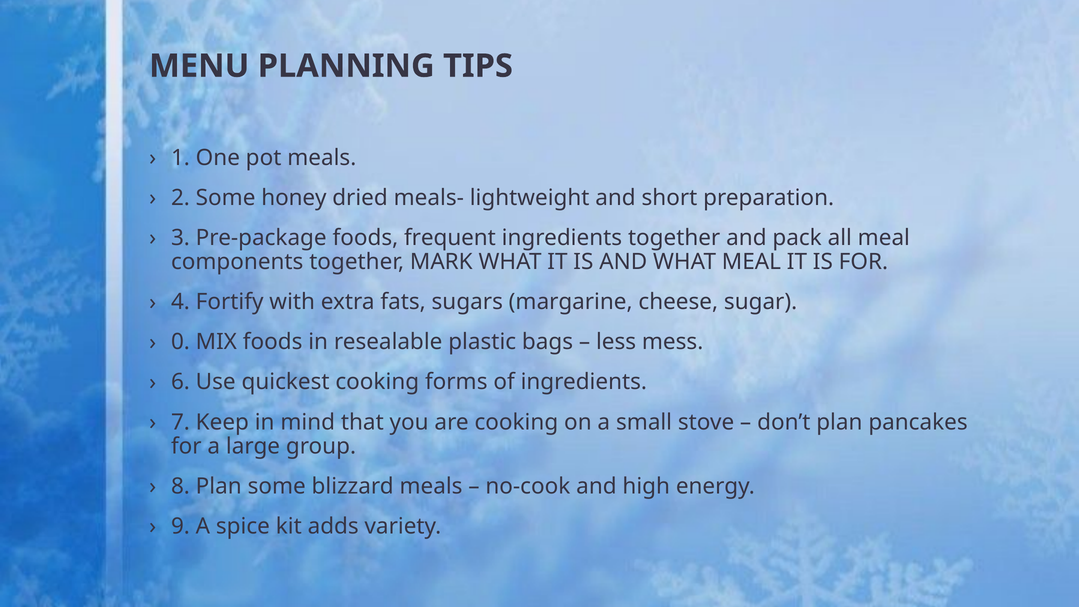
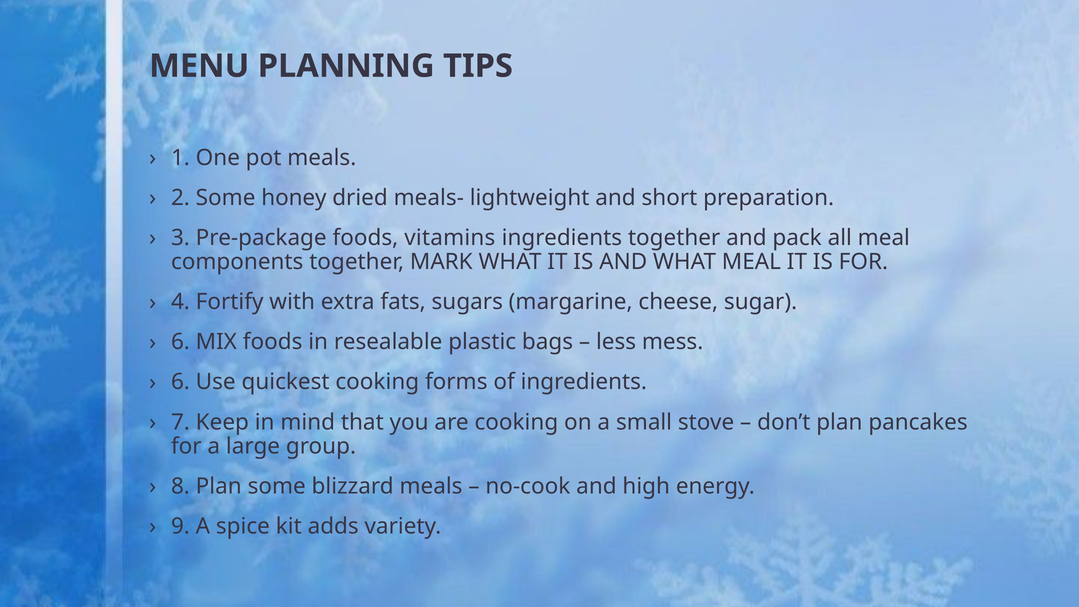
frequent: frequent -> vitamins
0 at (180, 342): 0 -> 6
